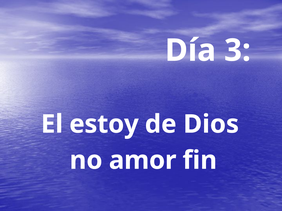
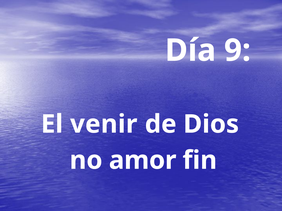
3: 3 -> 9
estoy: estoy -> venir
